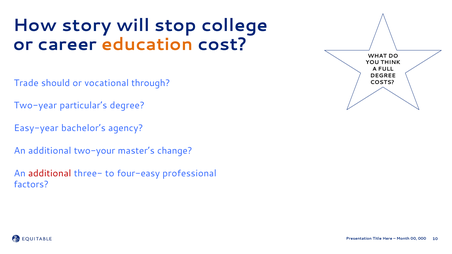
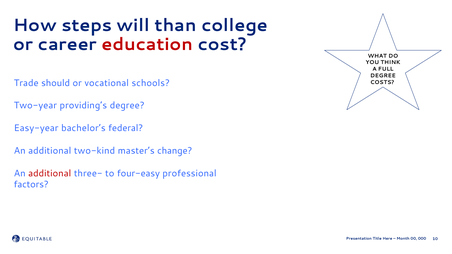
story: story -> steps
stop: stop -> than
education colour: orange -> red
through: through -> schools
particular’s: particular’s -> providing’s
agency: agency -> federal
two-your: two-your -> two-kind
